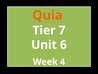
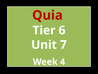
Quia colour: orange -> red
7: 7 -> 6
6: 6 -> 7
